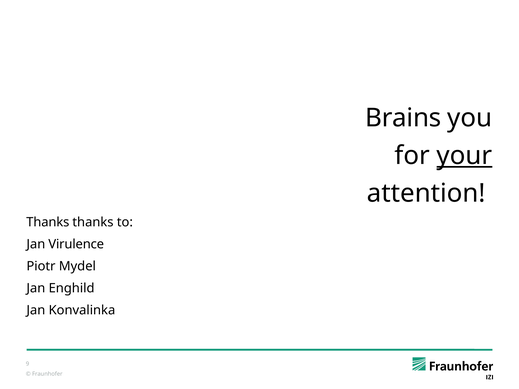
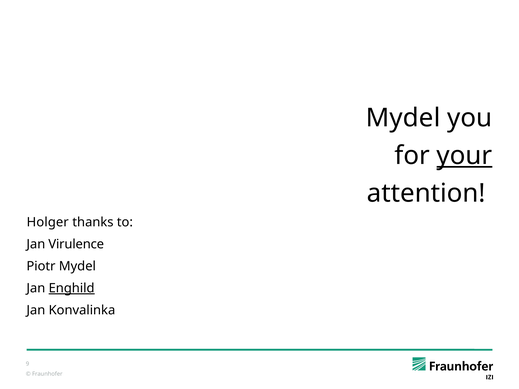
Brains at (403, 118): Brains -> Mydel
Thanks at (48, 222): Thanks -> Holger
Enghild underline: none -> present
